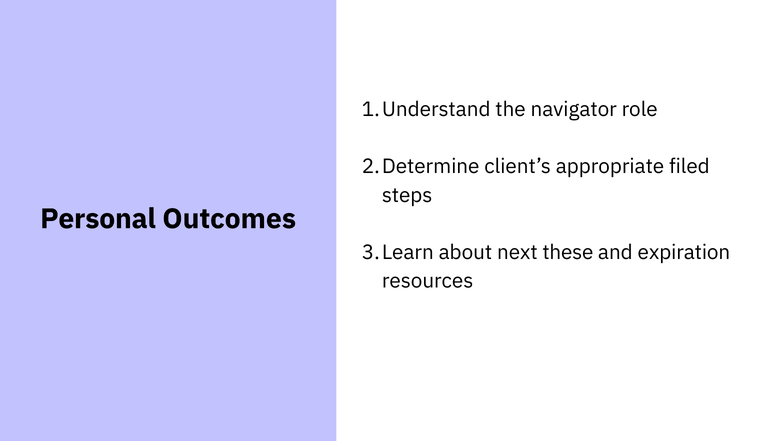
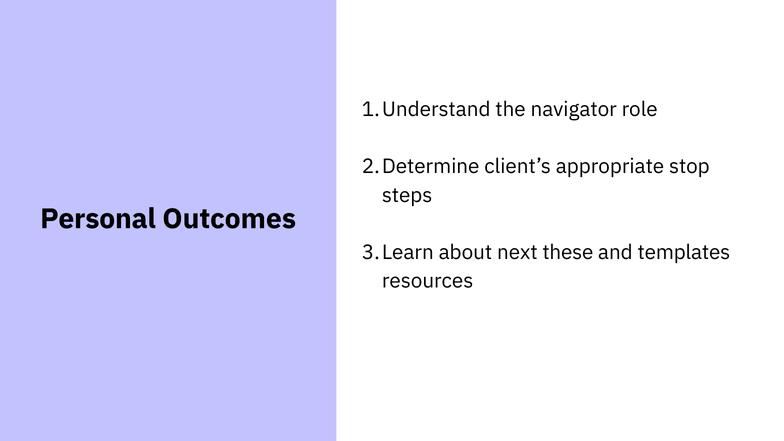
filed: filed -> stop
expiration: expiration -> templates
